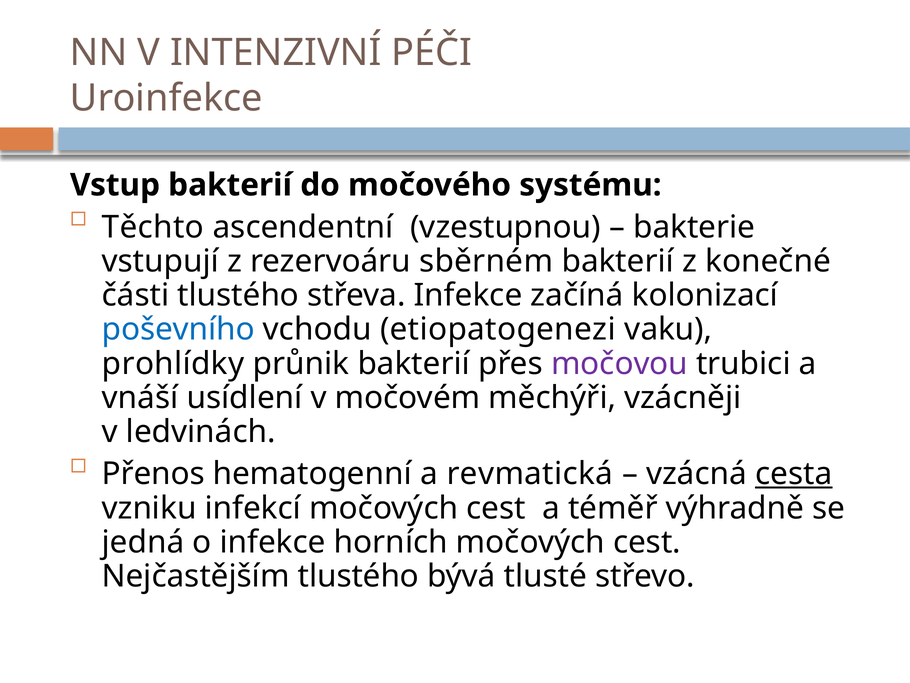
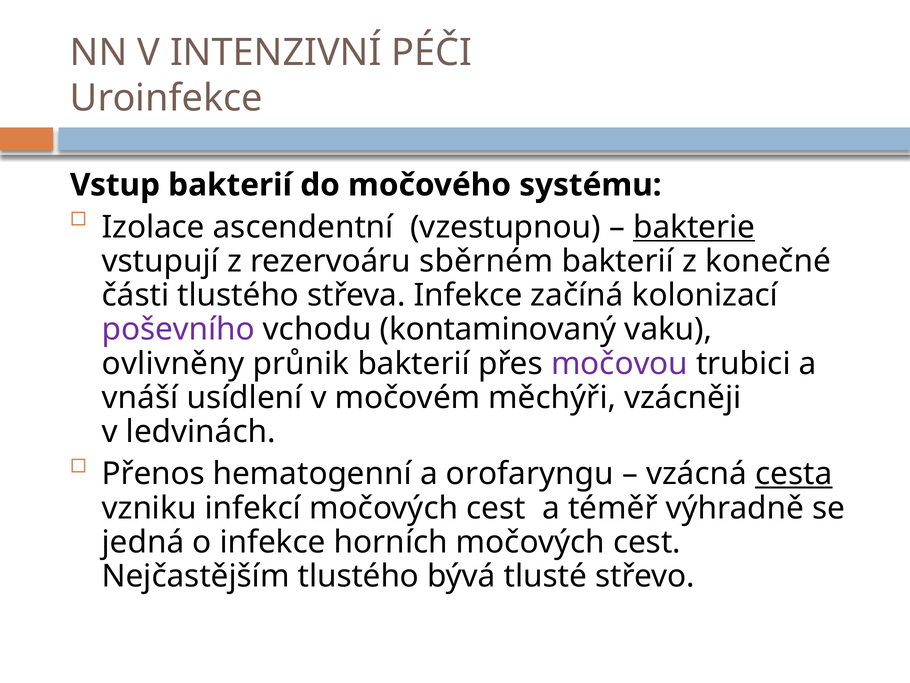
Těchto: Těchto -> Izolace
bakterie underline: none -> present
poševního colour: blue -> purple
etiopatogenezi: etiopatogenezi -> kontaminovaný
prohlídky: prohlídky -> ovlivněny
revmatická: revmatická -> orofaryngu
